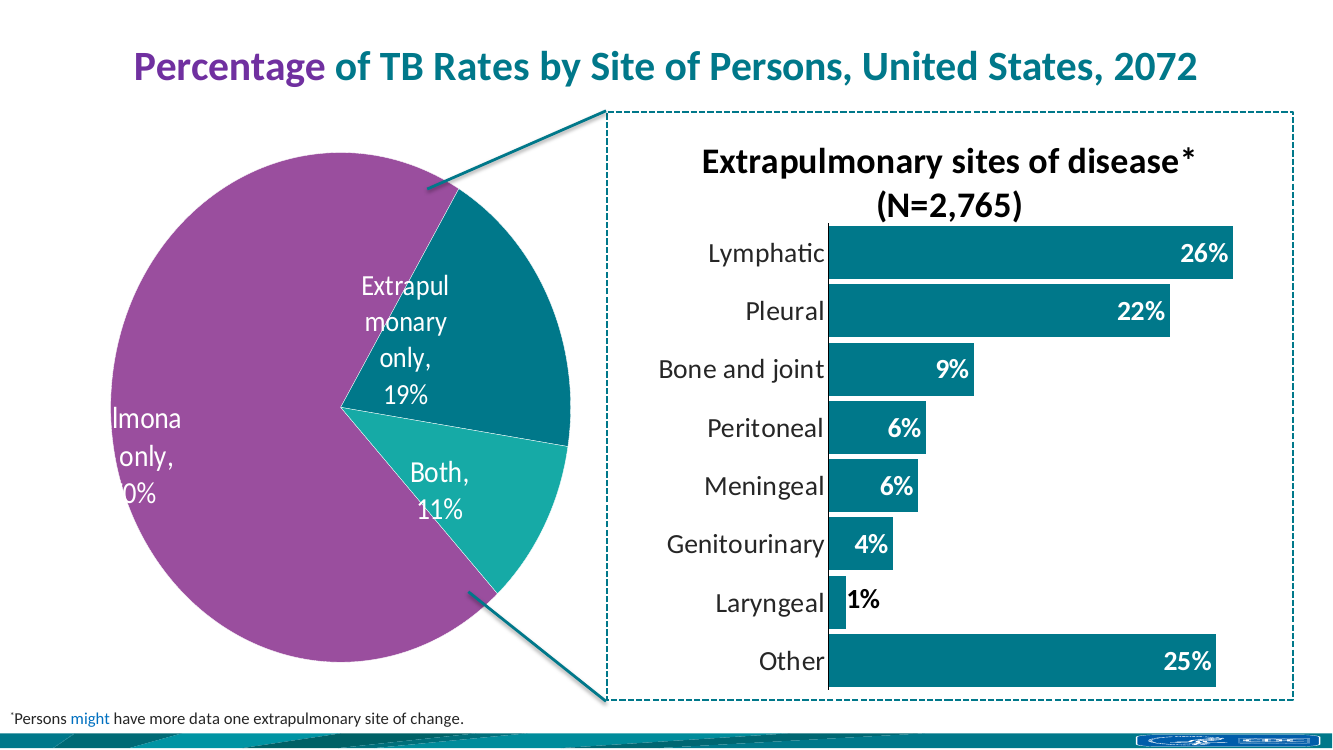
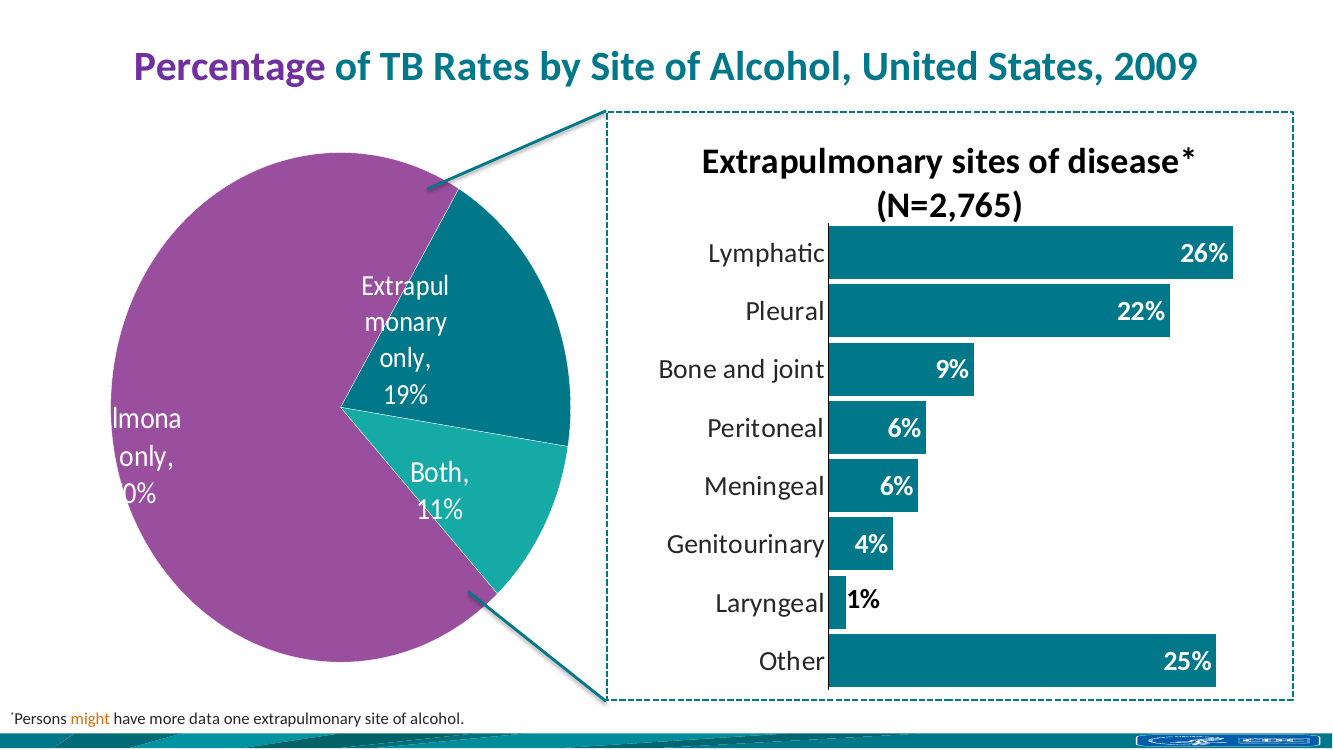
by Site of Persons: Persons -> Alcohol
2072: 2072 -> 2009
might colour: blue -> orange
extrapulmonary site of change: change -> alcohol
